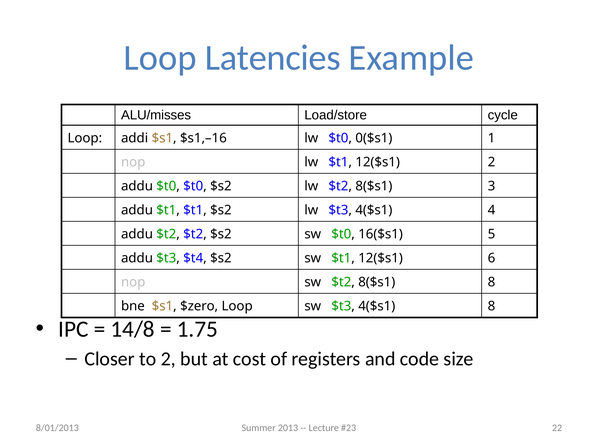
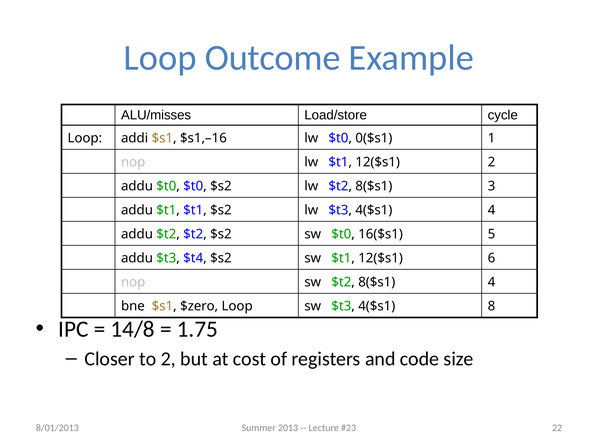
Latencies: Latencies -> Outcome
8($s1 8: 8 -> 4
